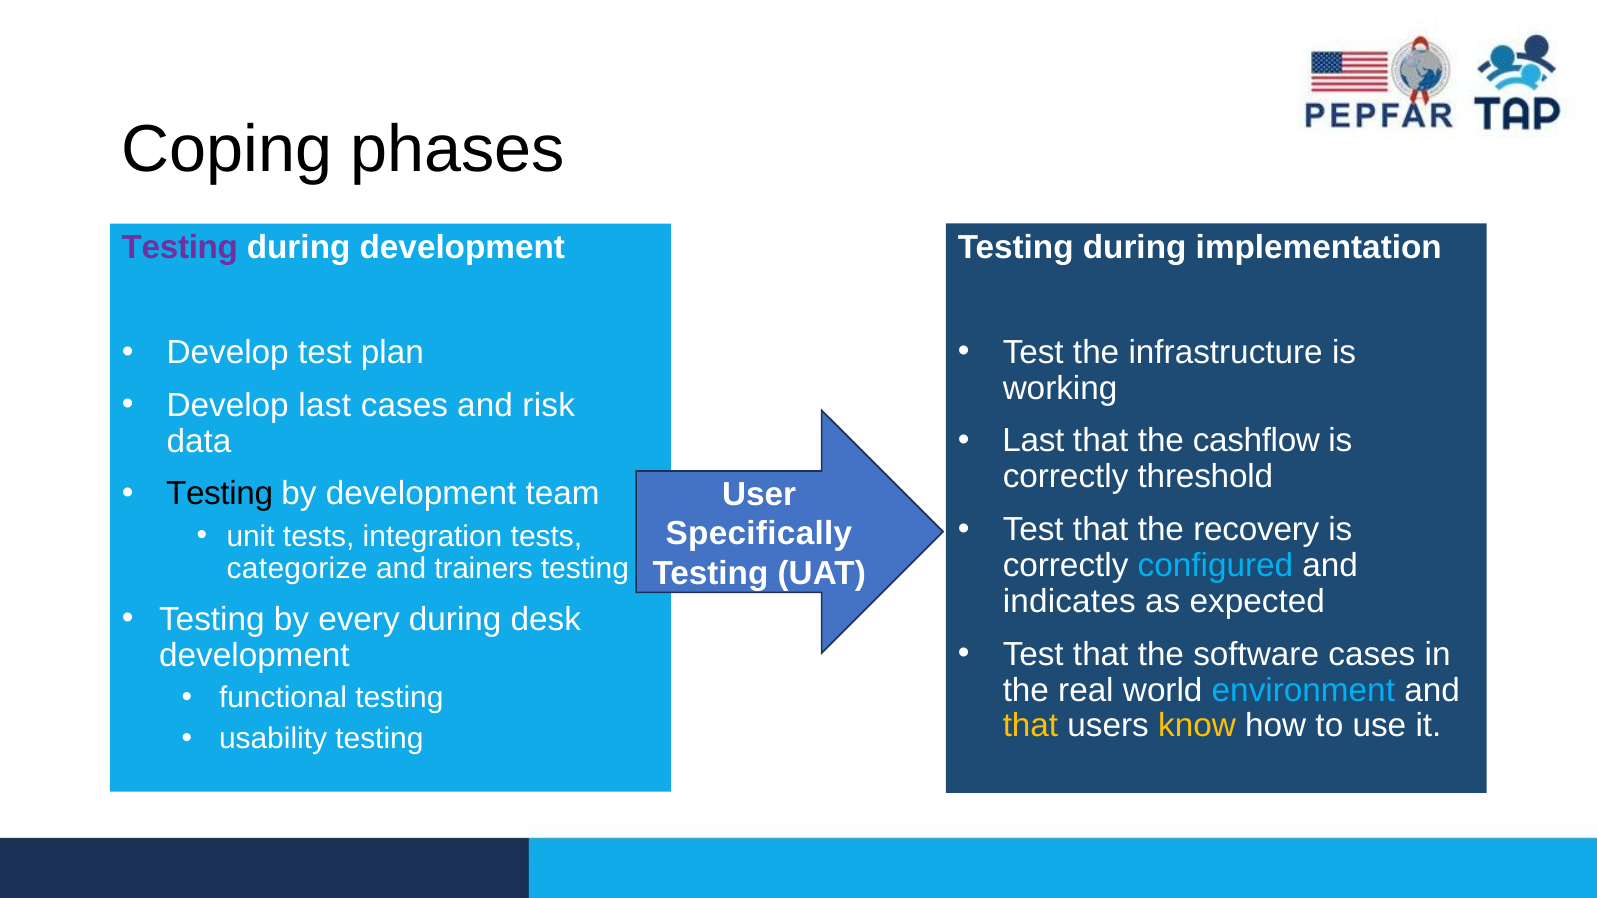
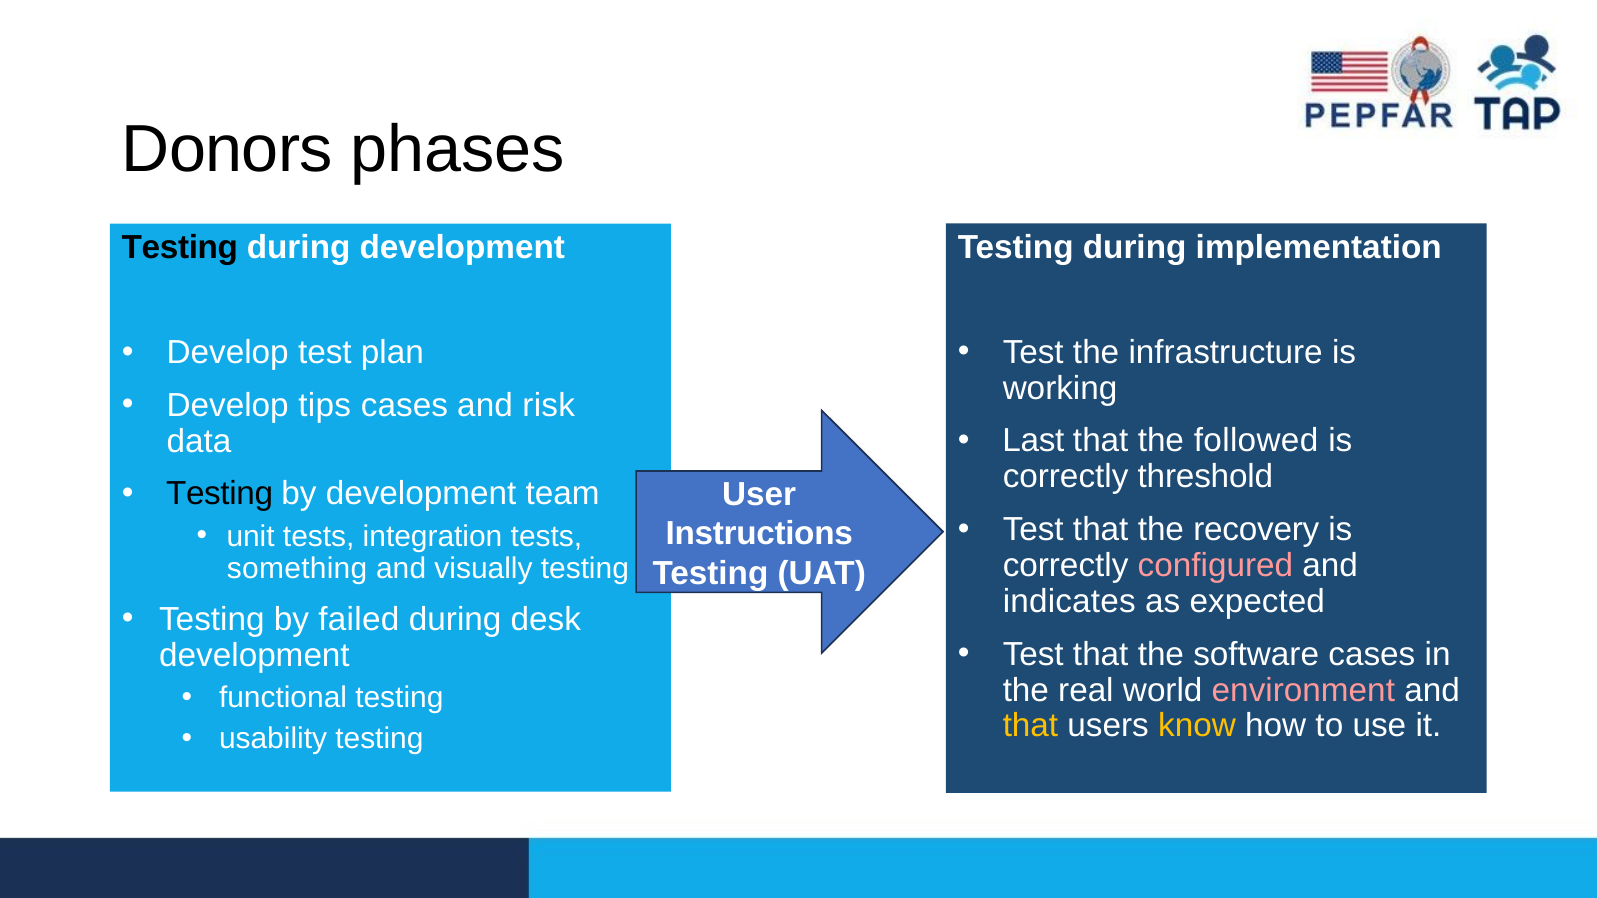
Coping: Coping -> Donors
Testing at (180, 247) colour: purple -> black
Develop last: last -> tips
cashflow: cashflow -> followed
Specifically: Specifically -> Instructions
configured colour: light blue -> pink
categorize: categorize -> something
trainers: trainers -> visually
every: every -> failed
environment colour: light blue -> pink
